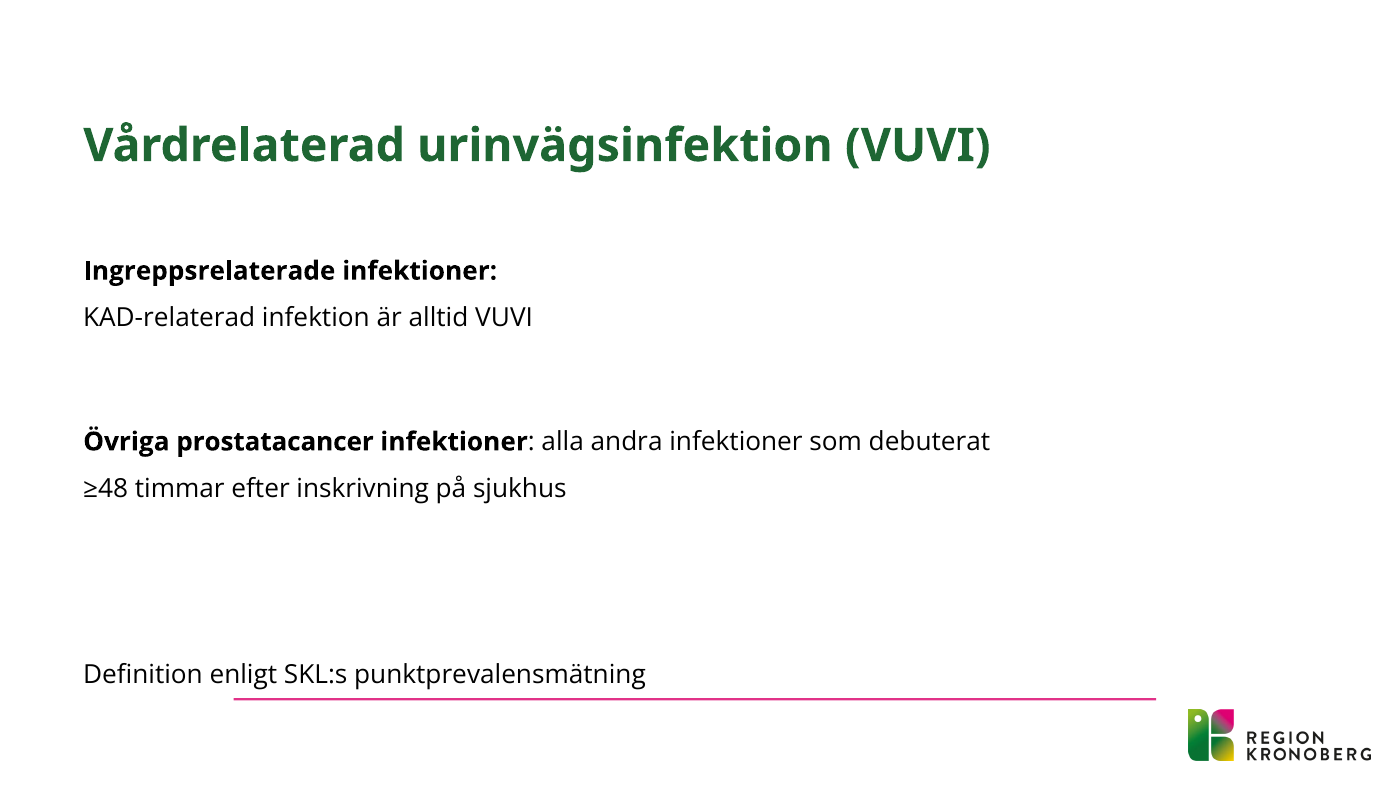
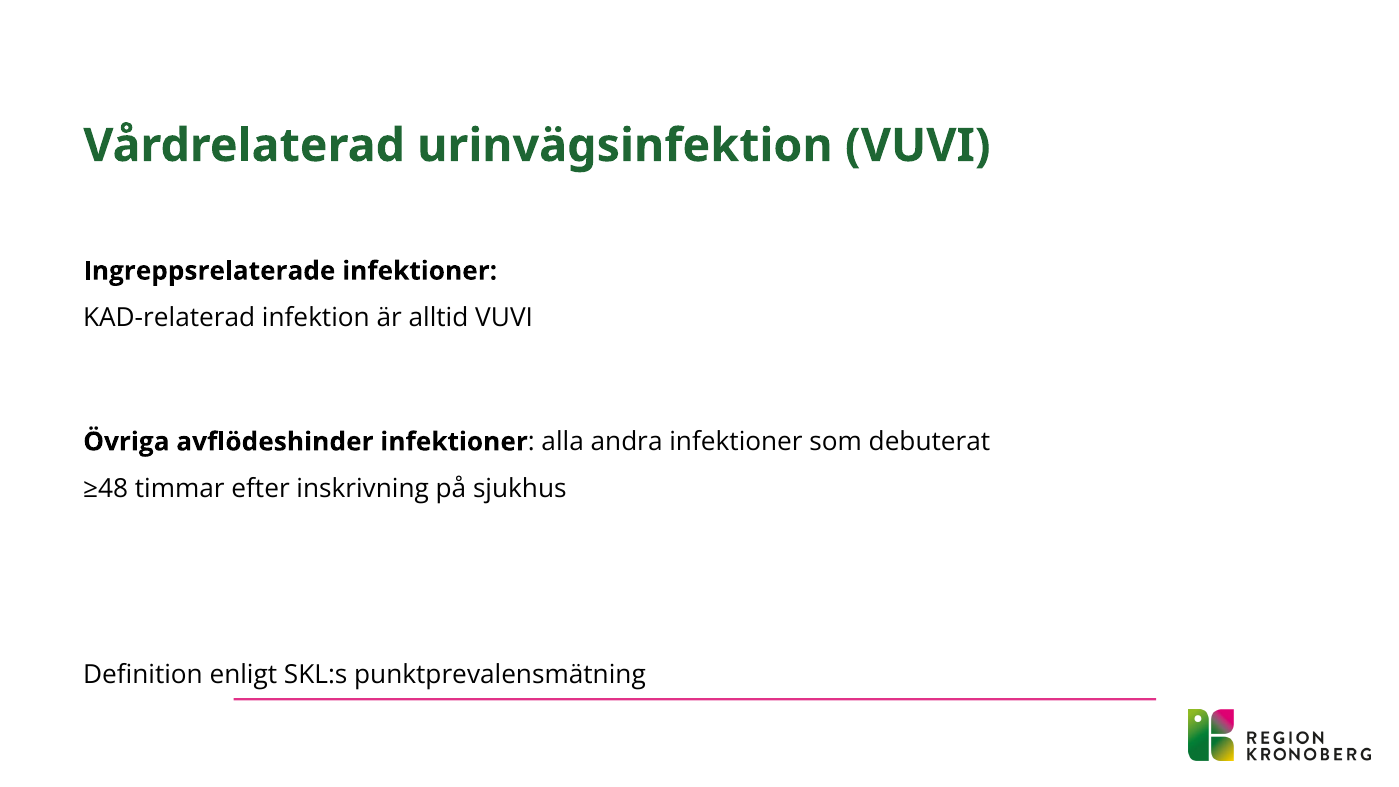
prostatacancer: prostatacancer -> avflödeshinder
